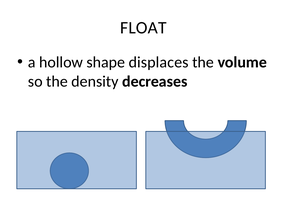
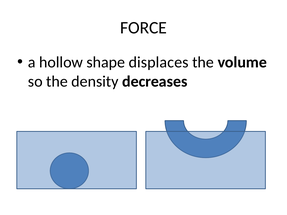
FLOAT: FLOAT -> FORCE
